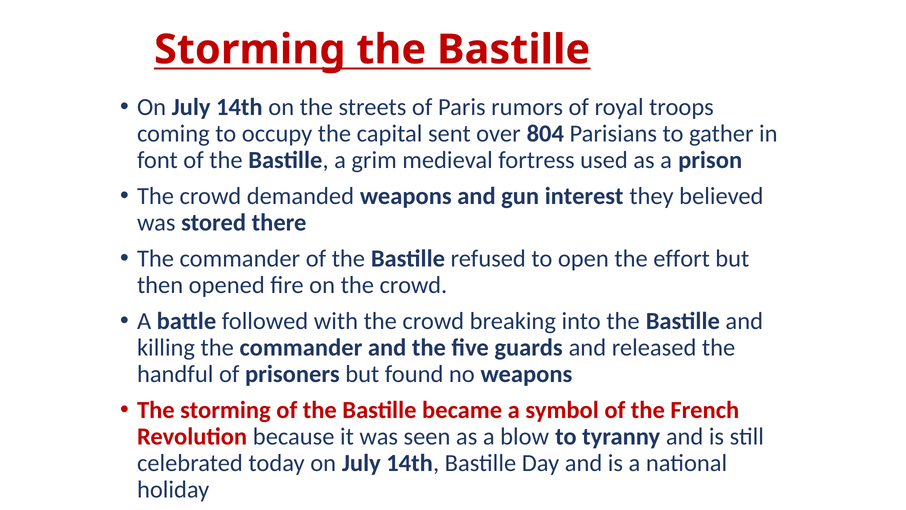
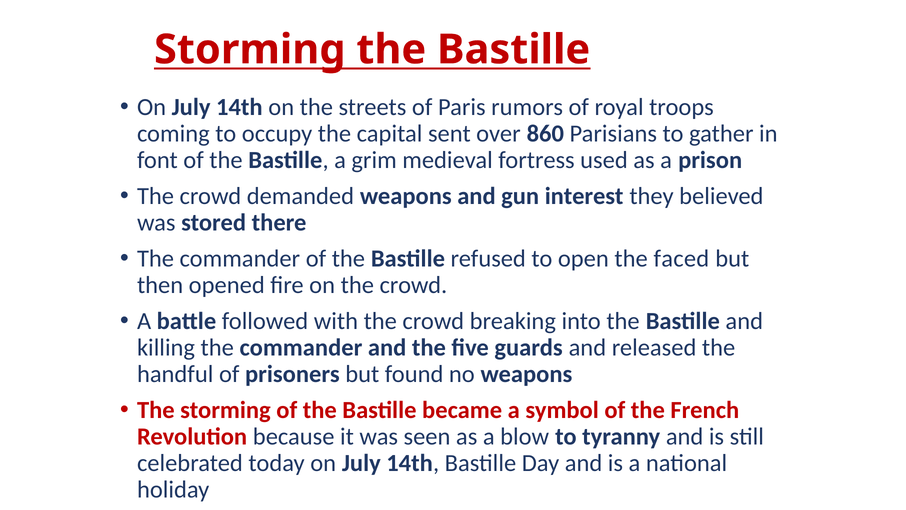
804: 804 -> 860
effort: effort -> faced
